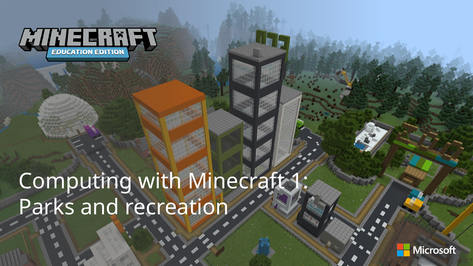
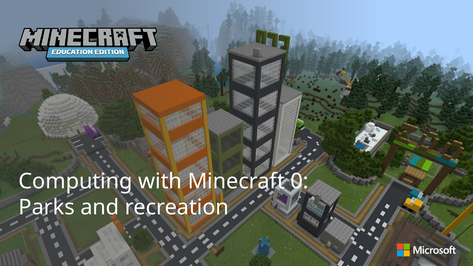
1: 1 -> 0
